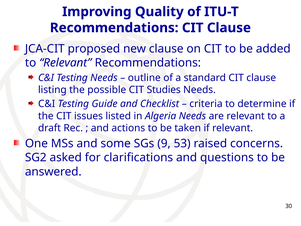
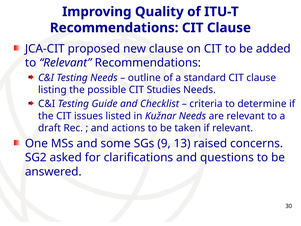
Algeria: Algeria -> Kužnar
53: 53 -> 13
